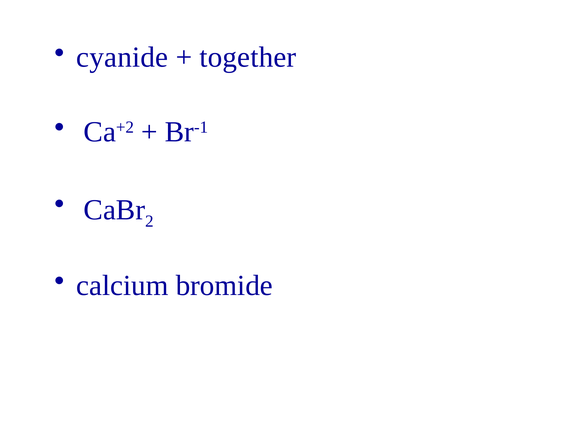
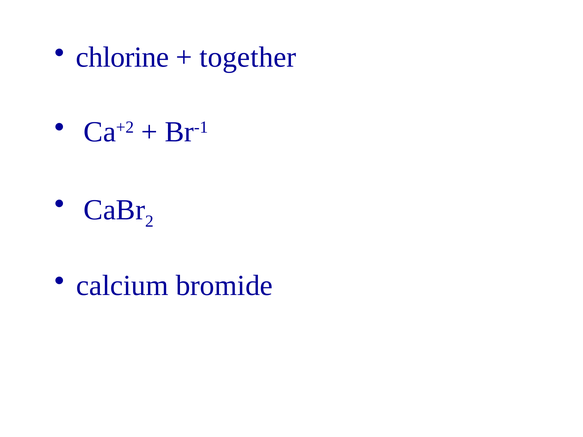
cyanide: cyanide -> chlorine
